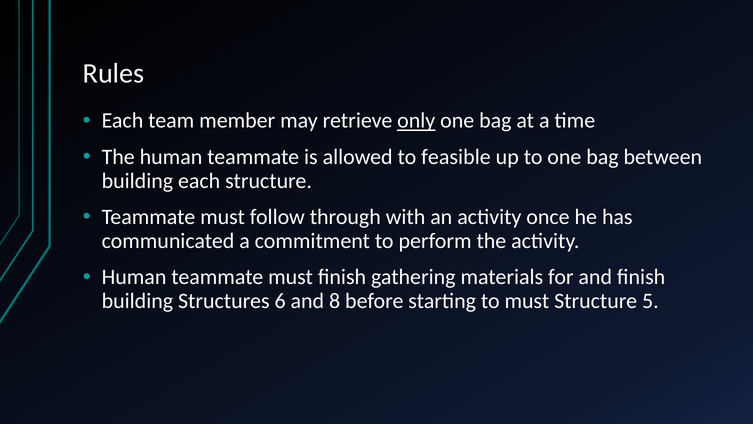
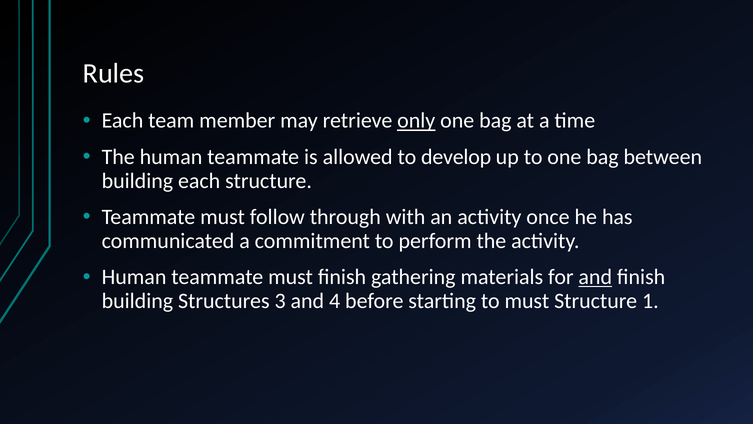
feasible: feasible -> develop
and at (595, 277) underline: none -> present
6: 6 -> 3
8: 8 -> 4
5: 5 -> 1
